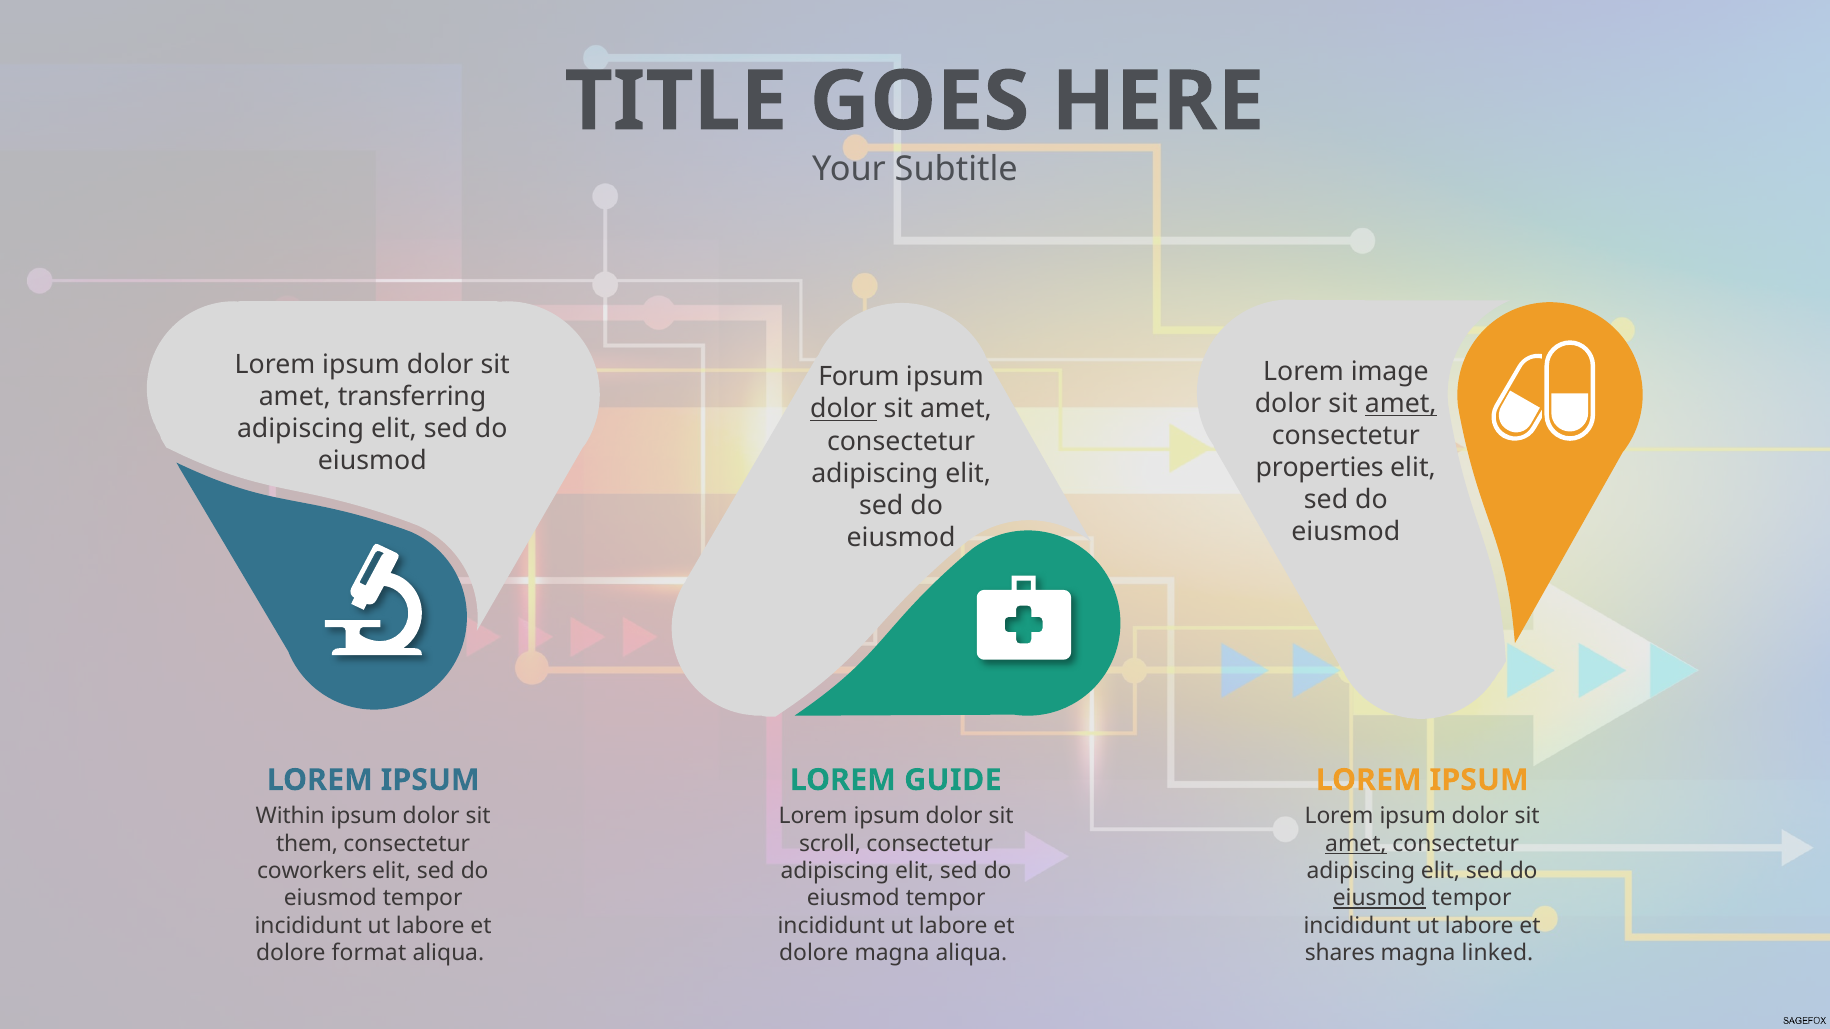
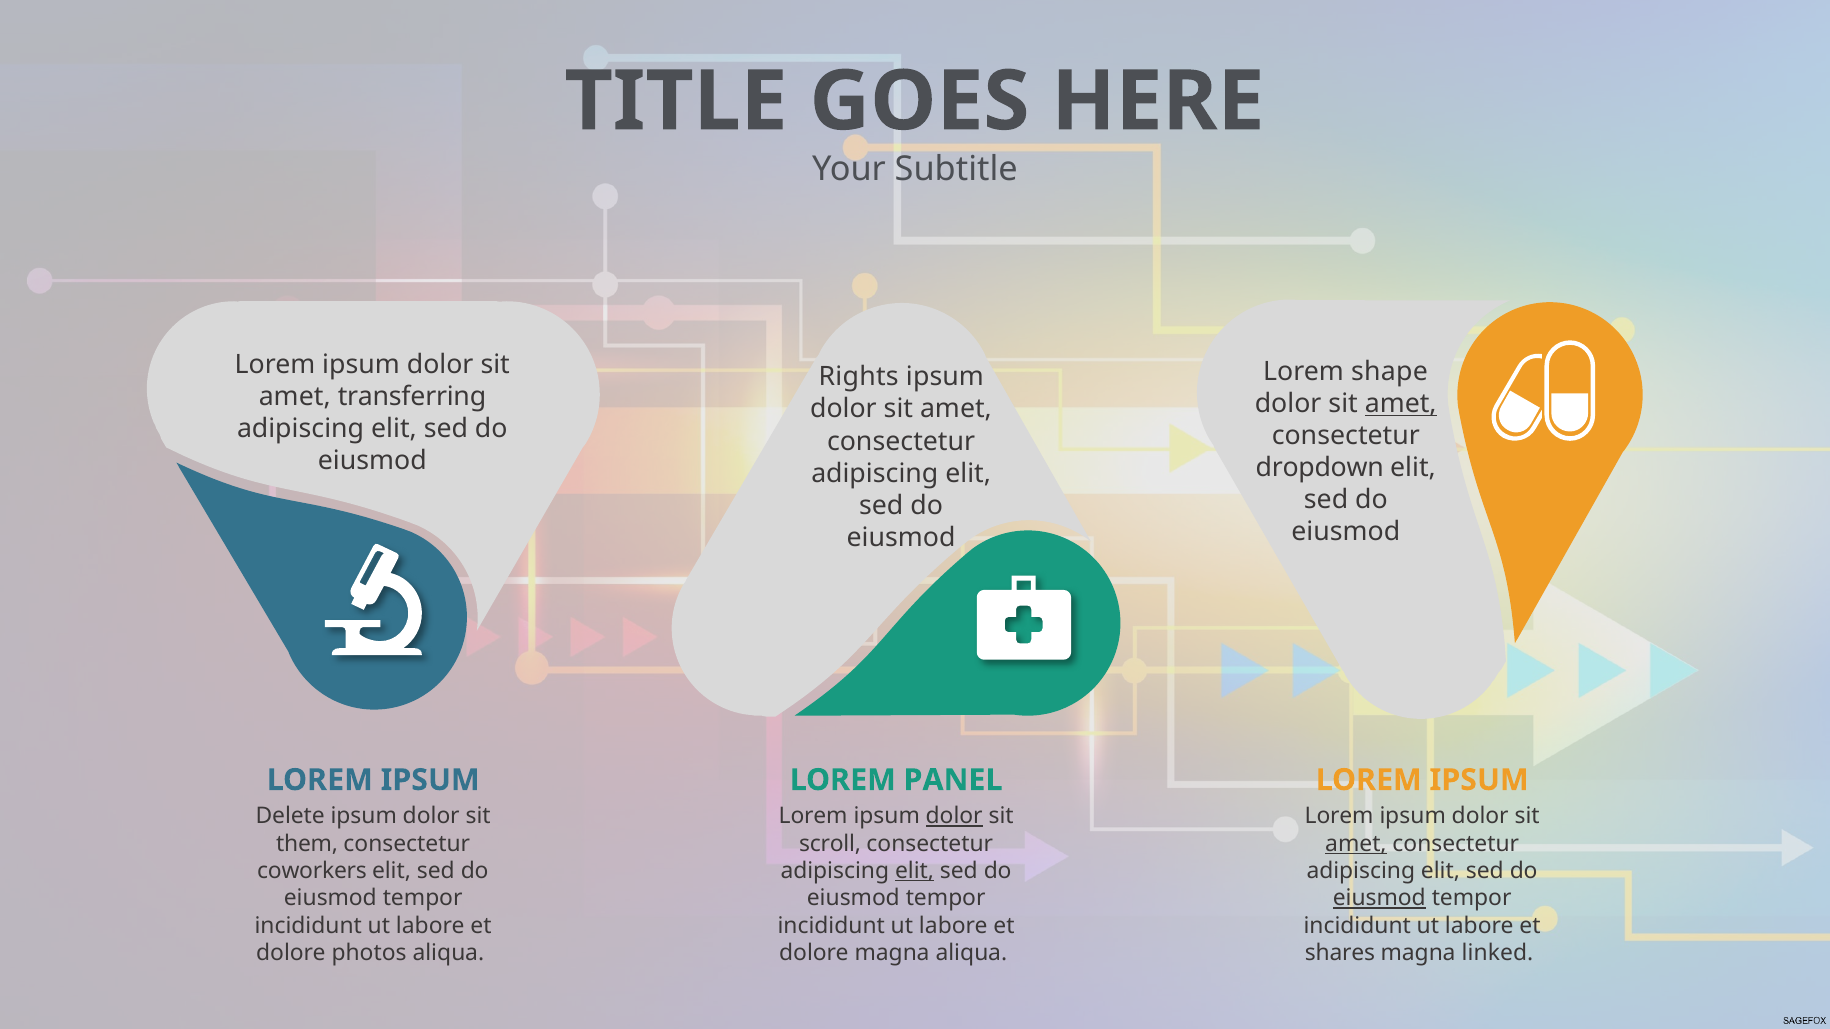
image: image -> shape
Forum: Forum -> Rights
dolor at (843, 409) underline: present -> none
properties: properties -> dropdown
GUIDE: GUIDE -> PANEL
Within: Within -> Delete
dolor at (954, 816) underline: none -> present
elit at (915, 871) underline: none -> present
format: format -> photos
